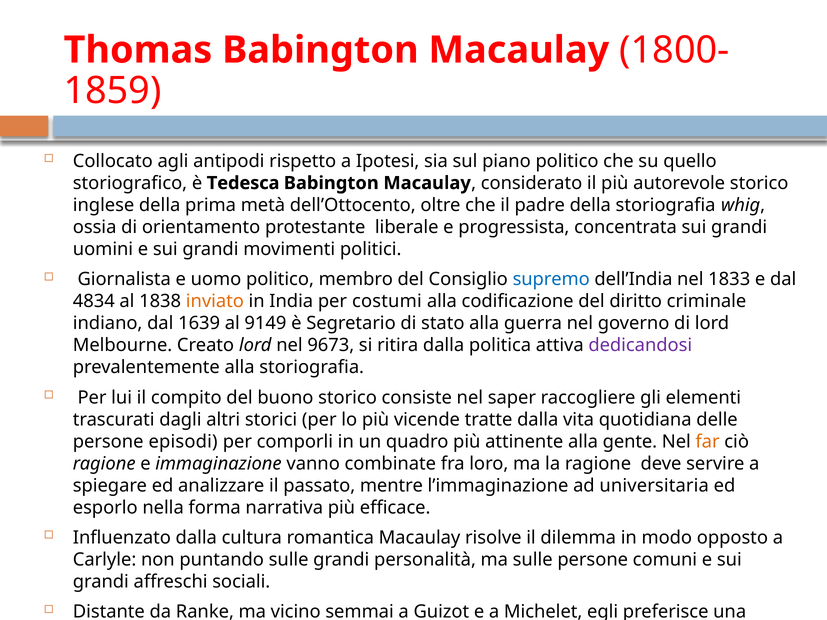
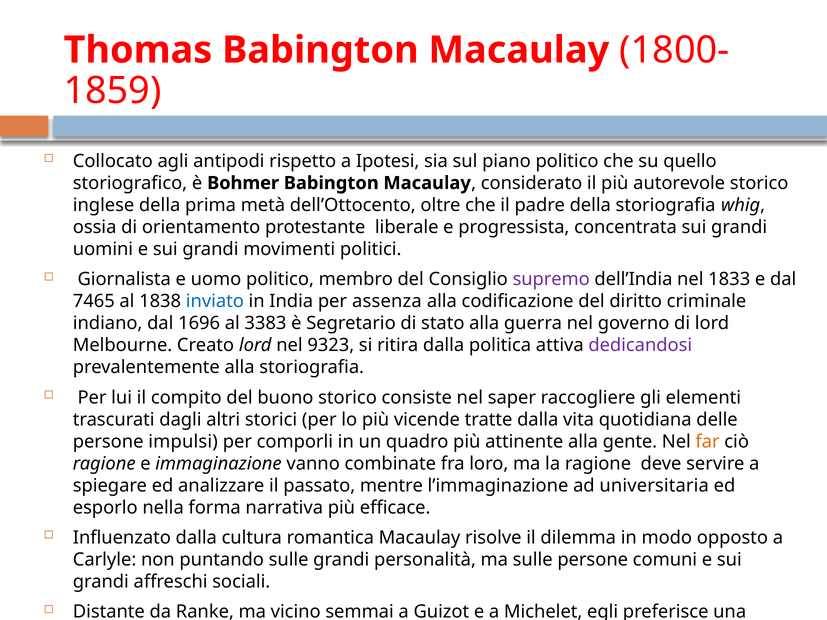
Tedesca: Tedesca -> Bohmer
supremo colour: blue -> purple
4834: 4834 -> 7465
inviato colour: orange -> blue
costumi: costumi -> assenza
1639: 1639 -> 1696
9149: 9149 -> 3383
9673: 9673 -> 9323
episodi: episodi -> impulsi
